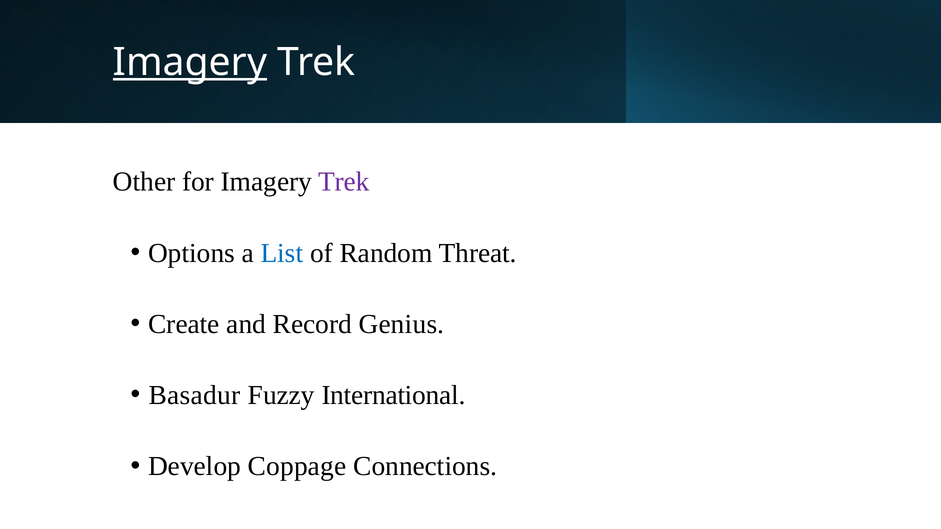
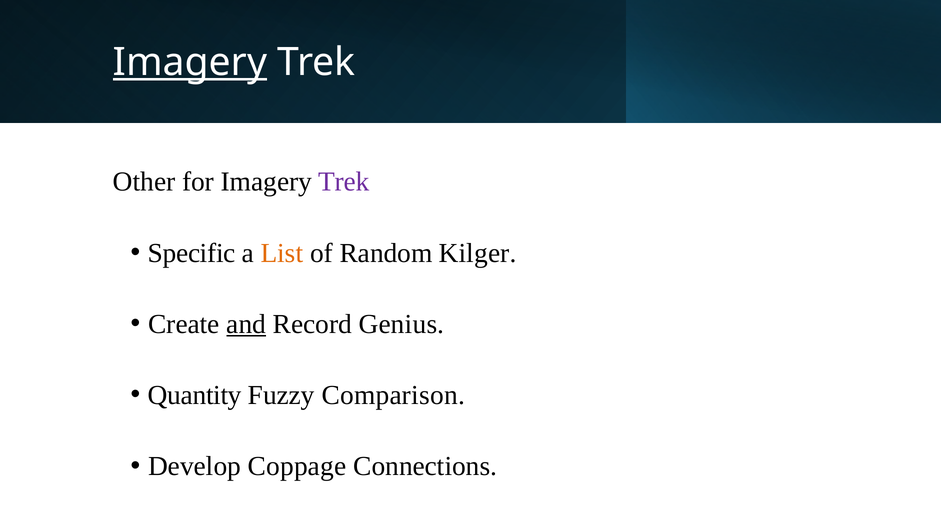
Options: Options -> Specific
List colour: blue -> orange
Threat: Threat -> Kilger
and underline: none -> present
Basadur: Basadur -> Quantity
International: International -> Comparison
